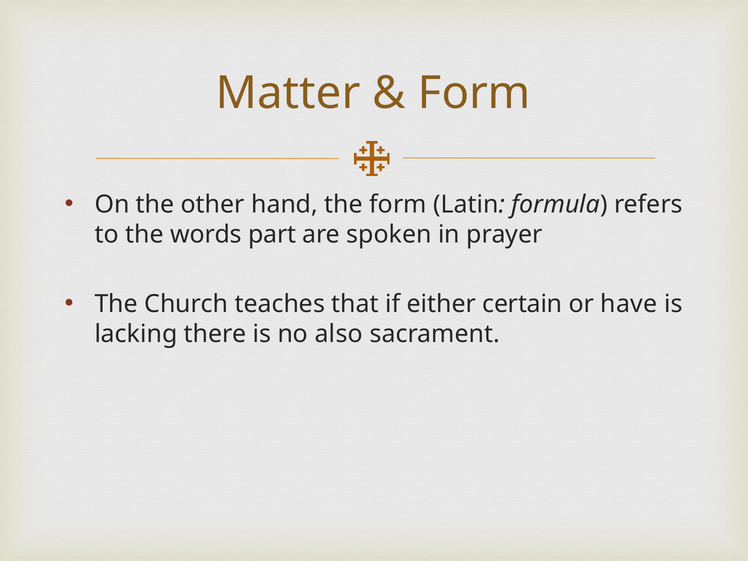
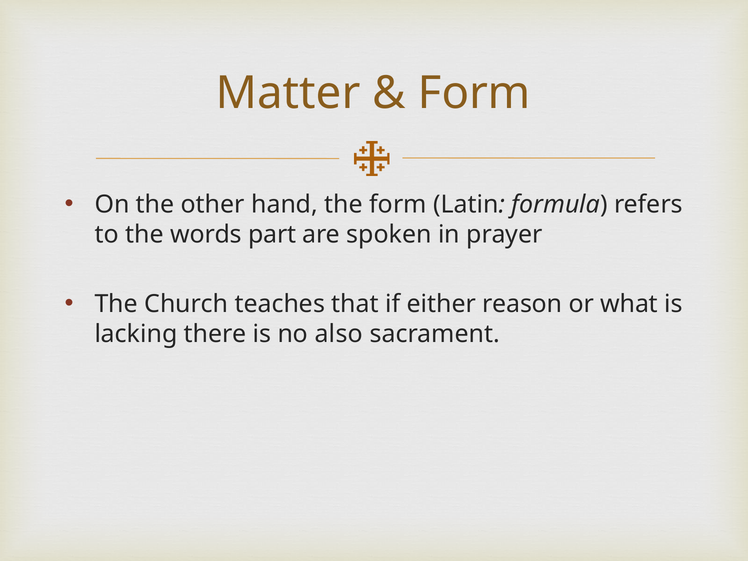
certain: certain -> reason
have: have -> what
